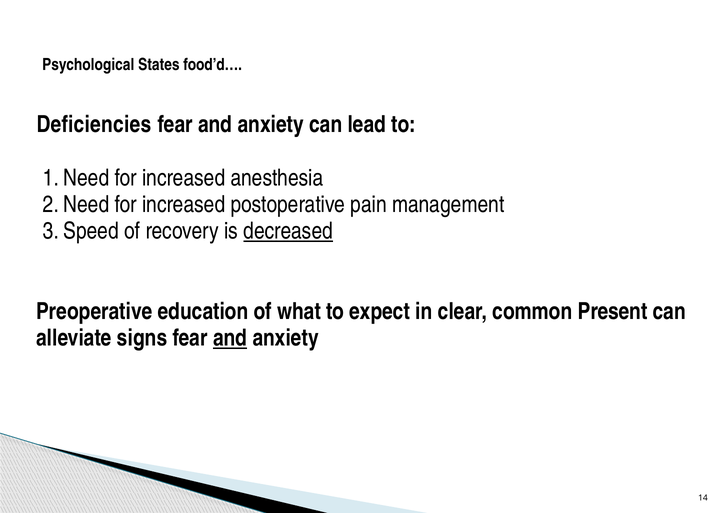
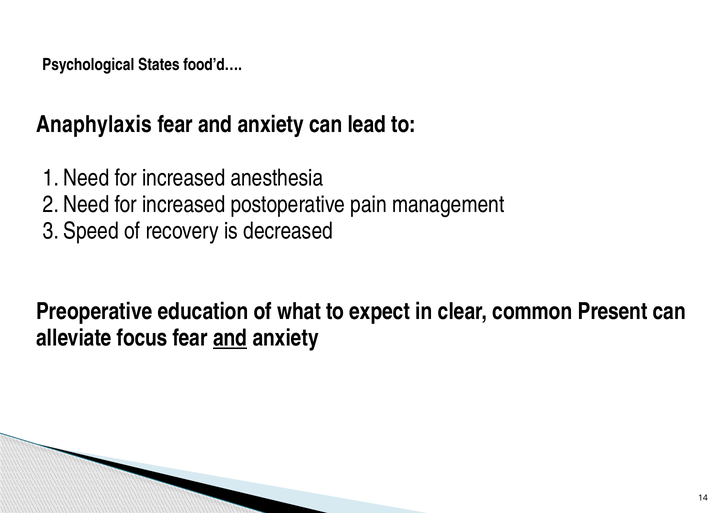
Deficiencies: Deficiencies -> Anaphylaxis
decreased underline: present -> none
signs: signs -> focus
